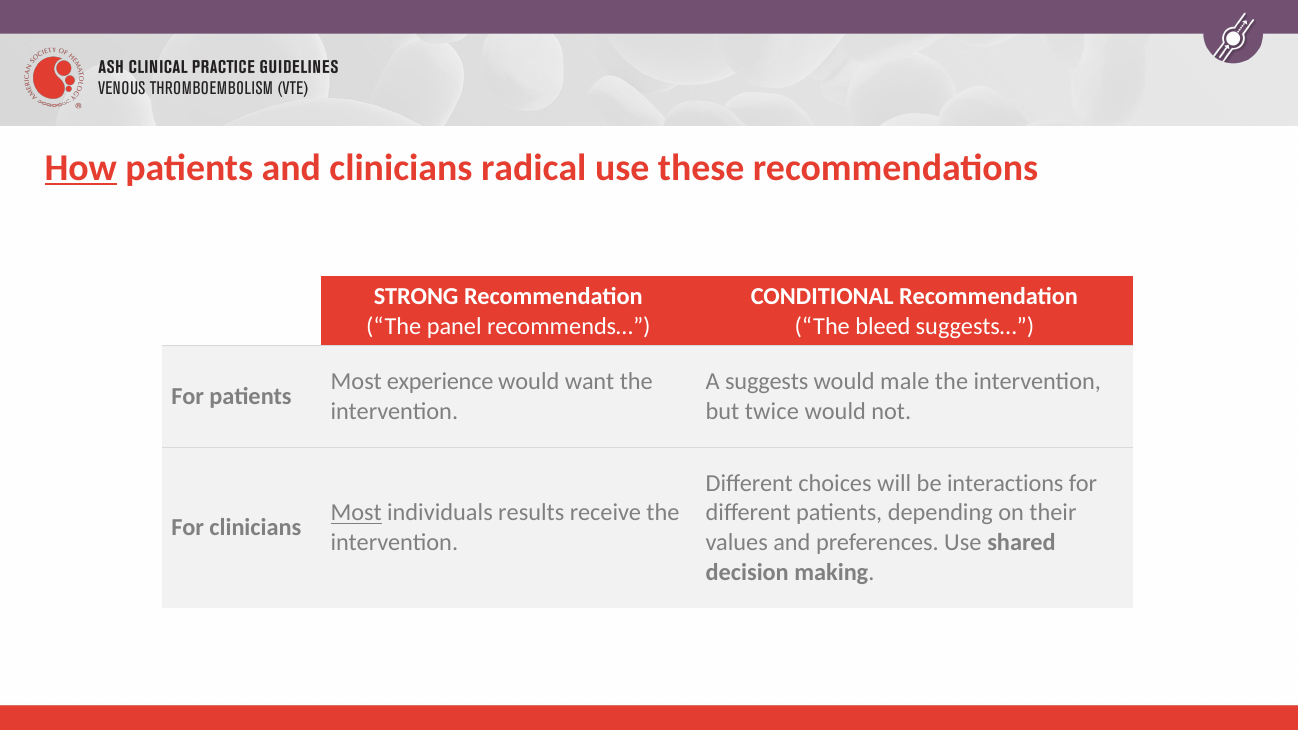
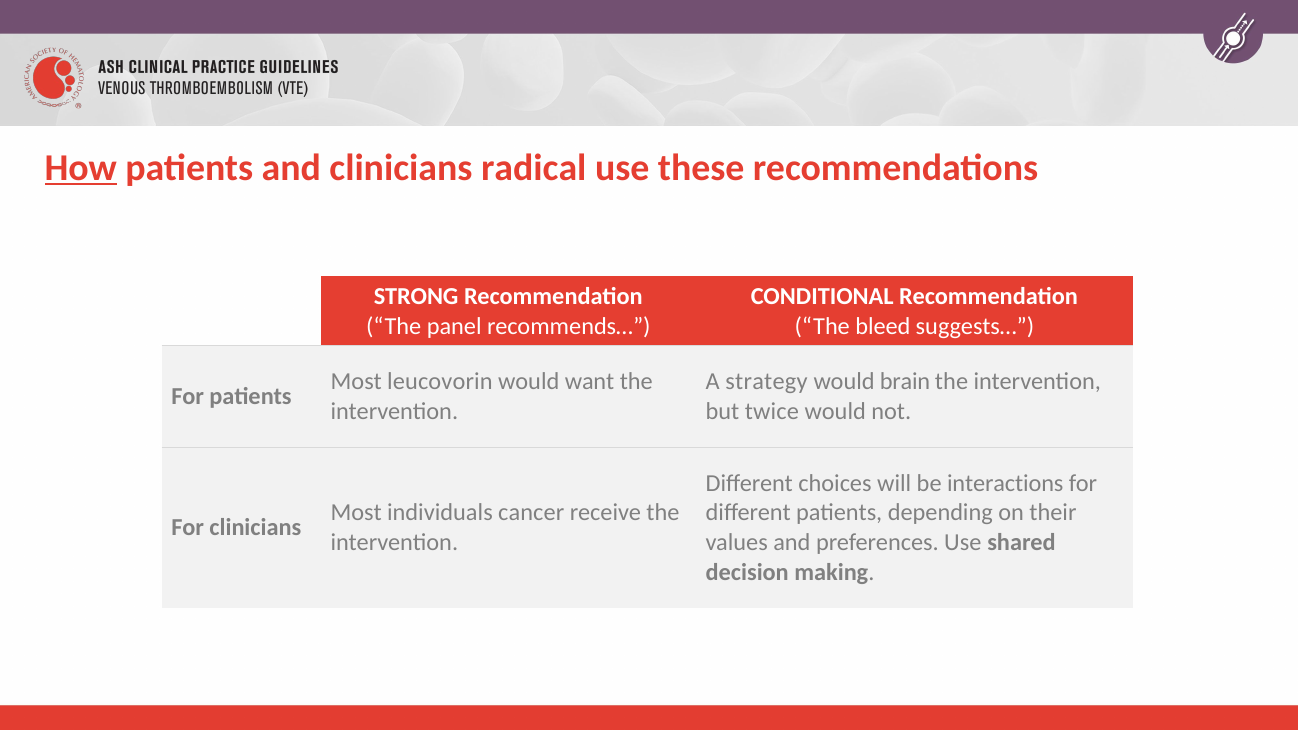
experience: experience -> leucovorin
suggests: suggests -> strategy
male: male -> brain
Most at (356, 513) underline: present -> none
results: results -> cancer
